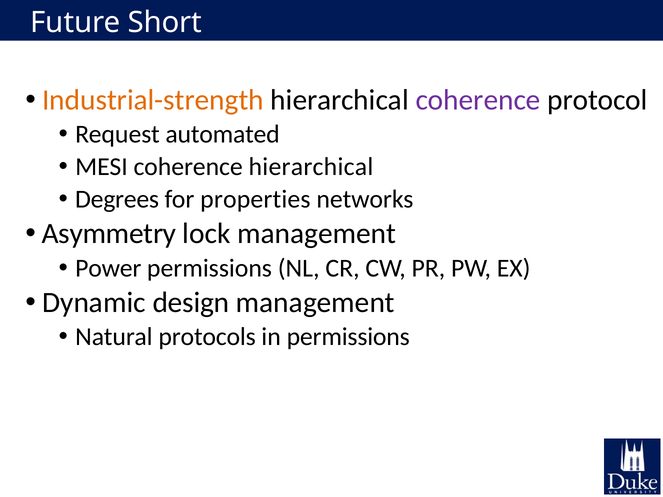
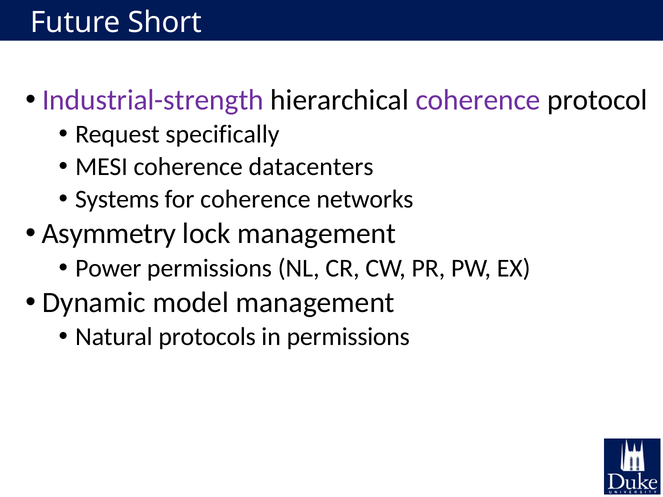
Industrial-strength colour: orange -> purple
automated: automated -> specifically
coherence hierarchical: hierarchical -> datacenters
Degrees: Degrees -> Systems
for properties: properties -> coherence
design: design -> model
